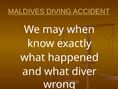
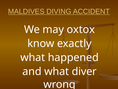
when: when -> oxtox
